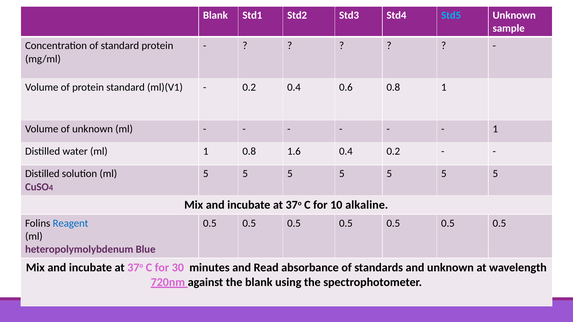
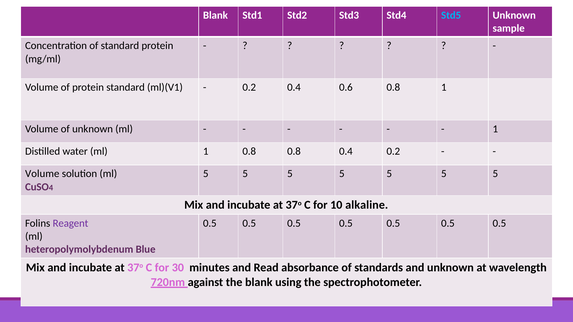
0.8 1.6: 1.6 -> 0.8
Distilled at (42, 174): Distilled -> Volume
Reagent colour: blue -> purple
